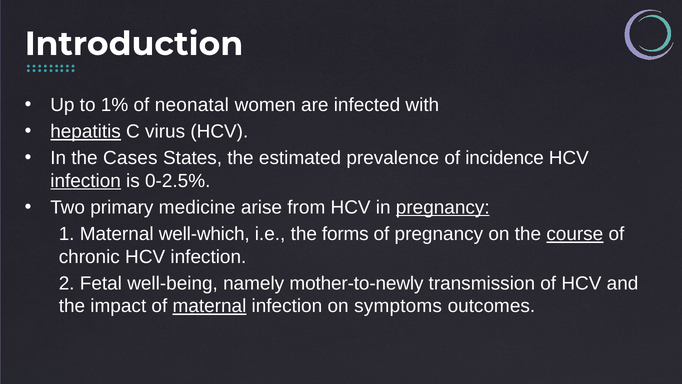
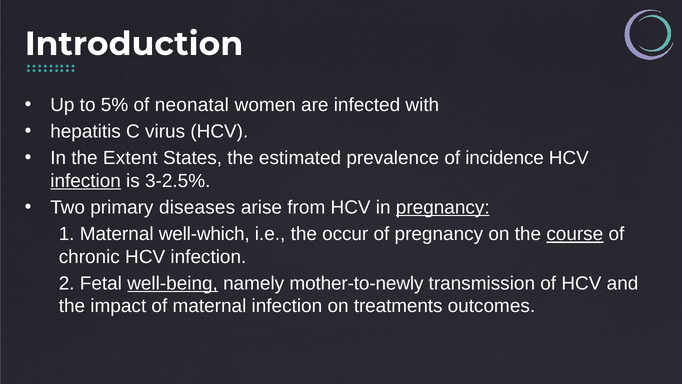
1%: 1% -> 5%
hepatitis underline: present -> none
Cases: Cases -> Extent
0-2.5%: 0-2.5% -> 3-2.5%
medicine: medicine -> diseases
forms: forms -> occur
well-being underline: none -> present
maternal at (209, 306) underline: present -> none
symptoms: symptoms -> treatments
